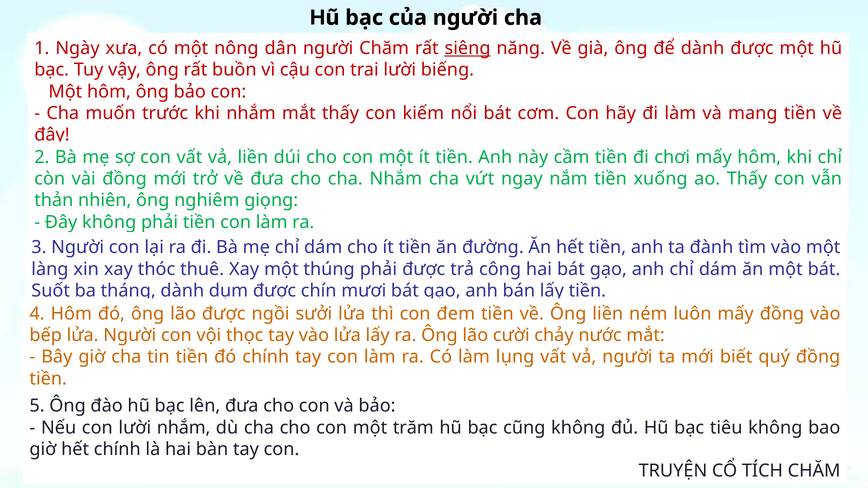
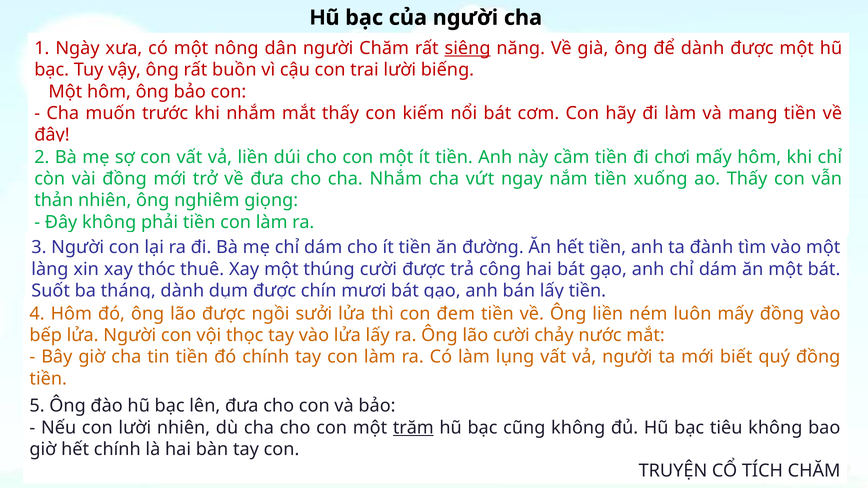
thúng phải: phải -> cười
lười nhắm: nhắm -> nhiên
trăm underline: none -> present
